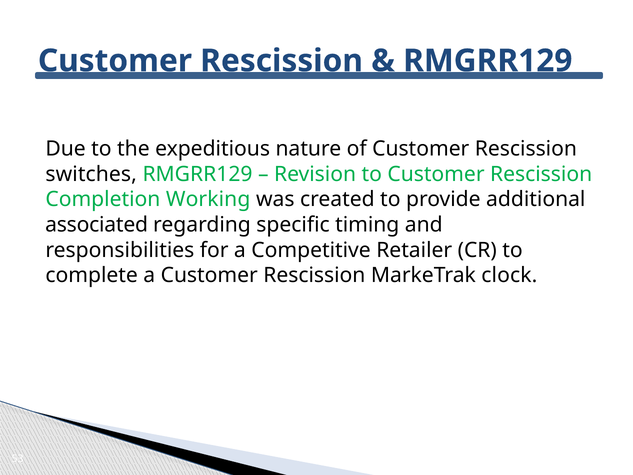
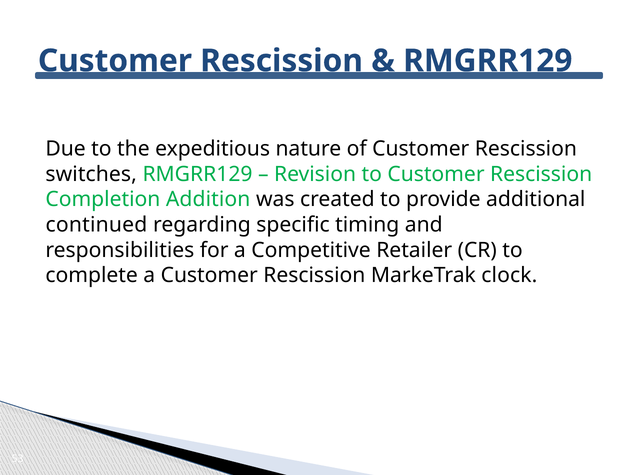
Working: Working -> Addition
associated: associated -> continued
